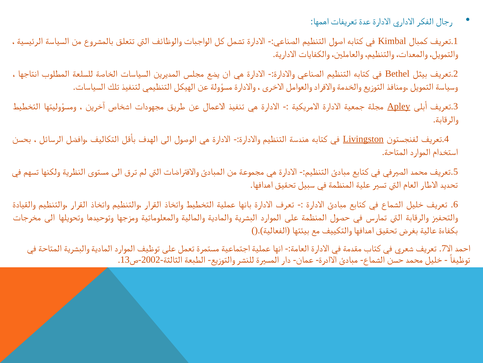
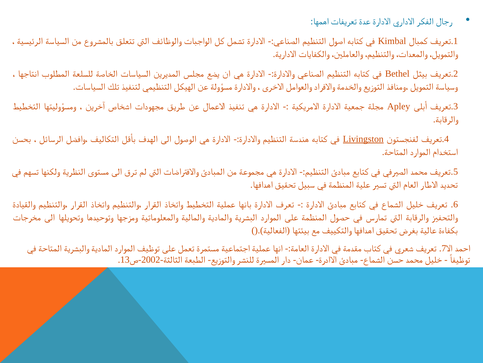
Apley underline: present -> none
